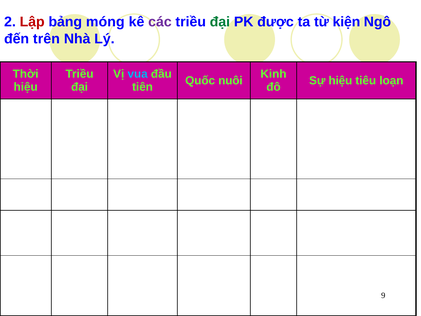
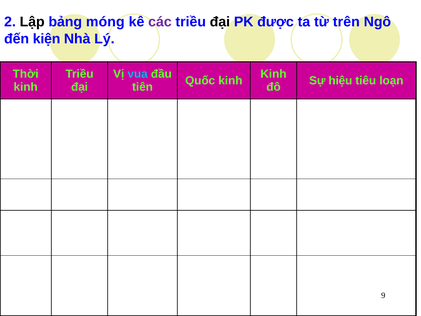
Lập colour: red -> black
đại at (220, 22) colour: green -> black
kiện: kiện -> trên
trên: trên -> kiện
Quốc nuôi: nuôi -> kinh
hiệu at (26, 87): hiệu -> kinh
